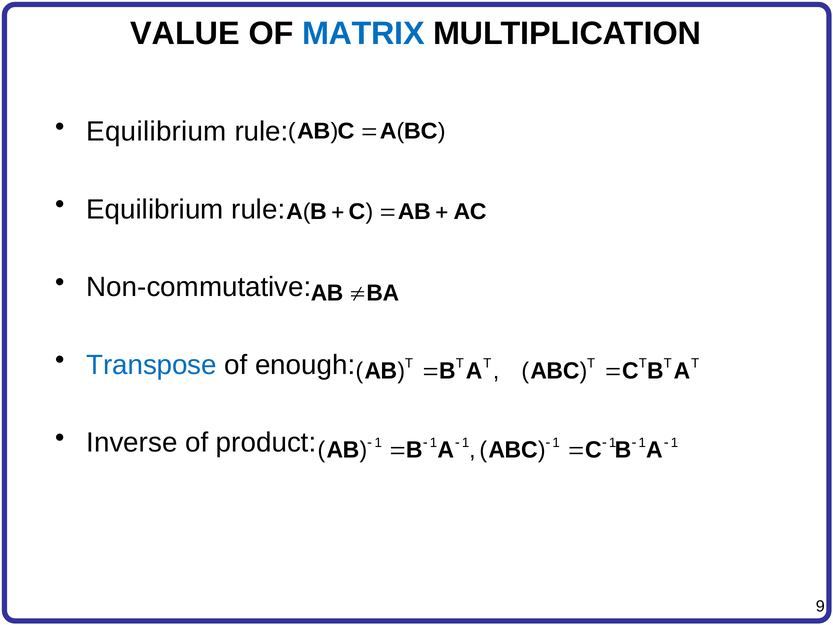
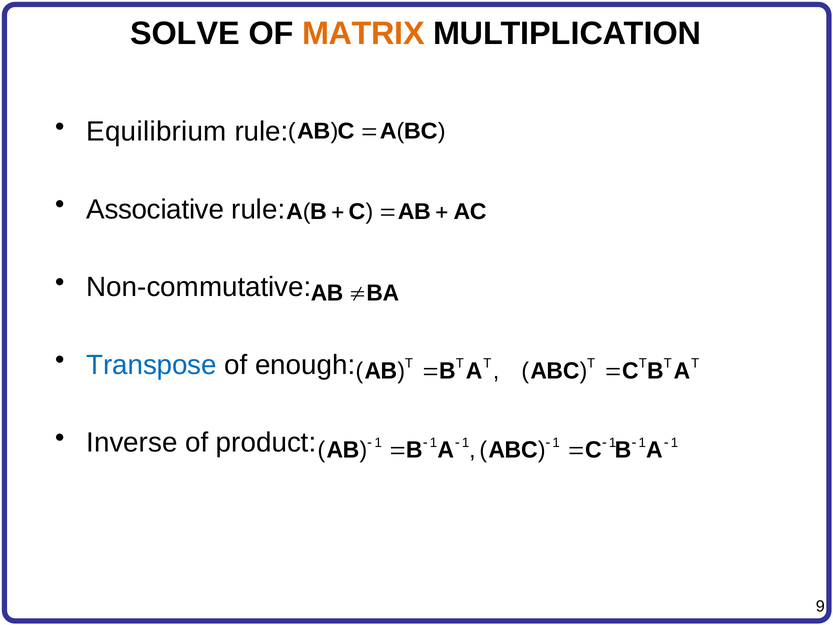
VALUE: VALUE -> SOLVE
MATRIX colour: blue -> orange
Equilibrium at (155, 209): Equilibrium -> Associative
